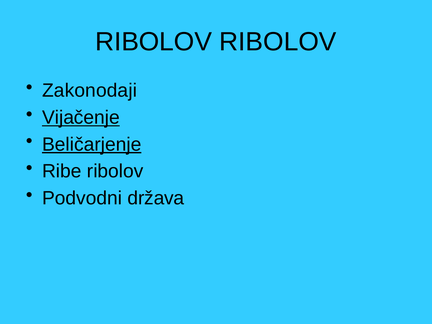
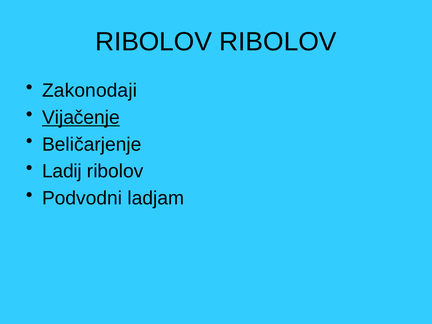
Beličarjenje underline: present -> none
Ribe: Ribe -> Ladij
država: država -> ladjam
